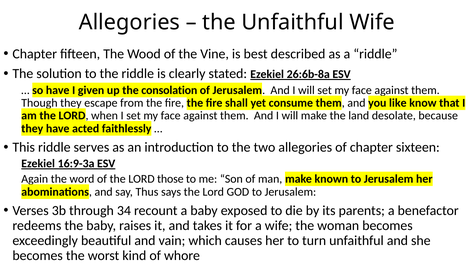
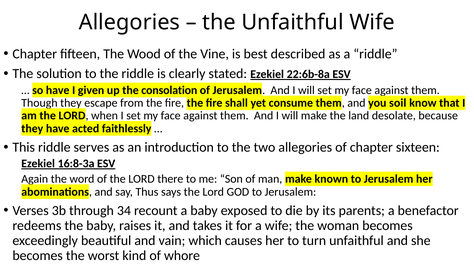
26:6b-8a: 26:6b-8a -> 22:6b-8a
like: like -> soil
16:9-3a: 16:9-3a -> 16:8-3a
those: those -> there
